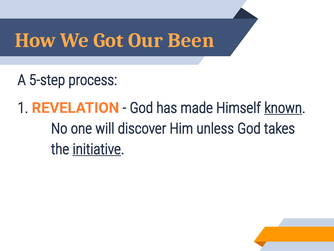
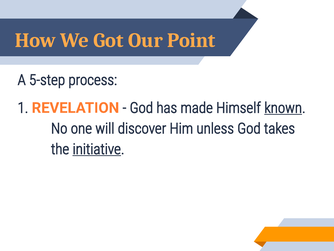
Been: Been -> Point
